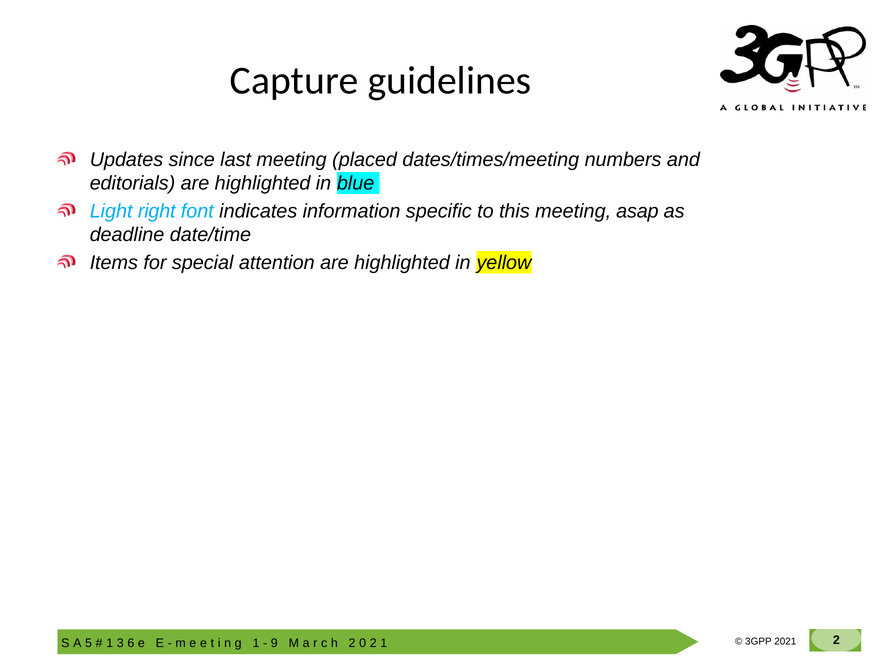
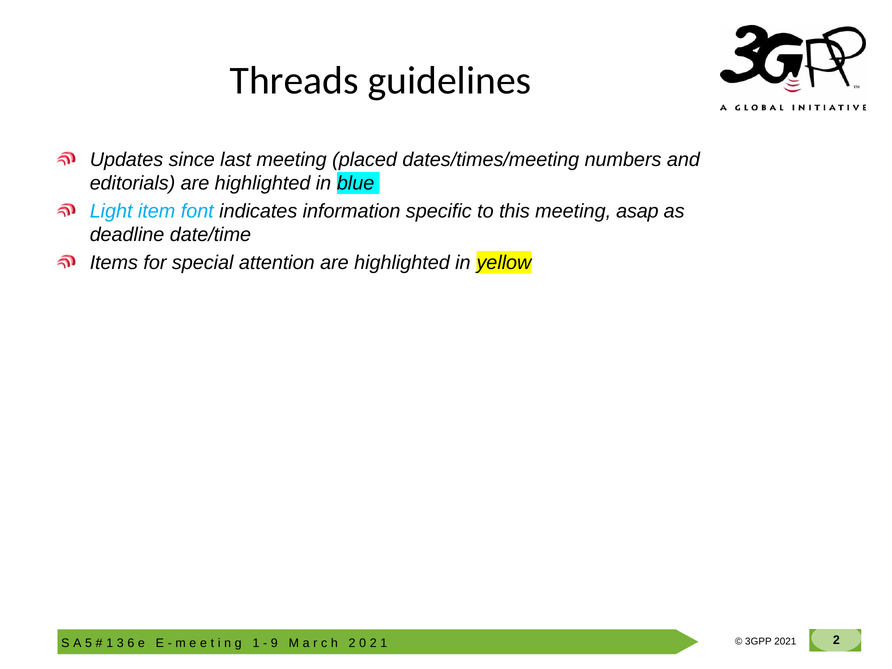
Capture: Capture -> Threads
right: right -> item
